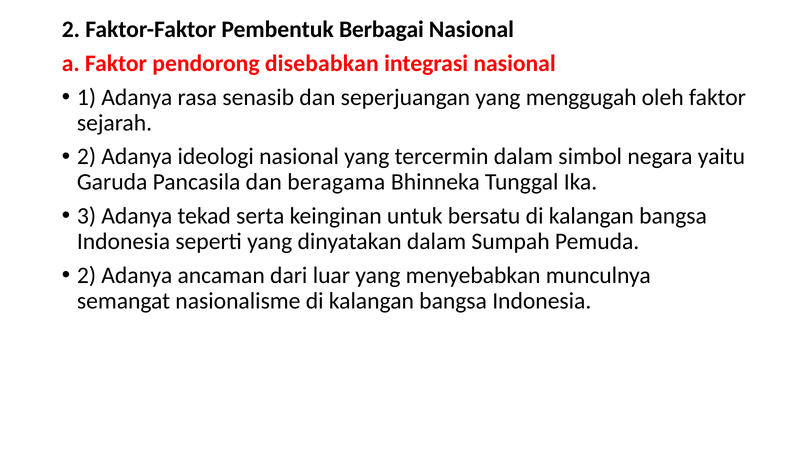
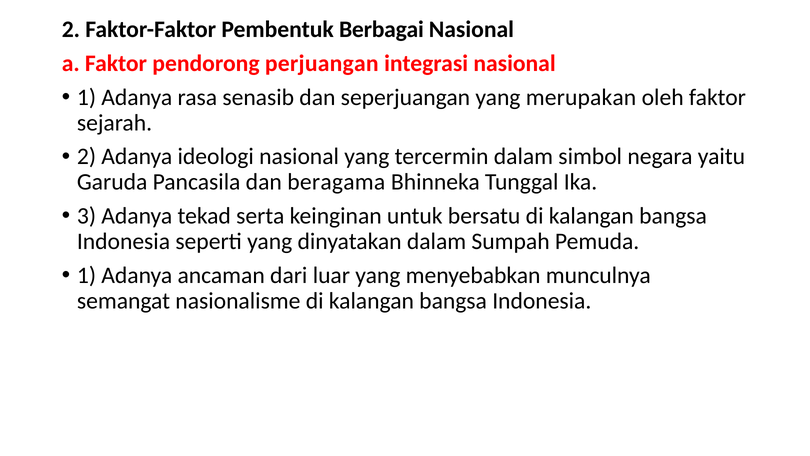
disebabkan: disebabkan -> perjuangan
menggugah: menggugah -> merupakan
2 at (86, 275): 2 -> 1
